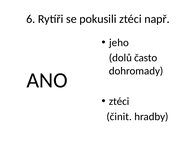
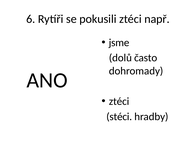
jeho: jeho -> jsme
činit: činit -> stéci
